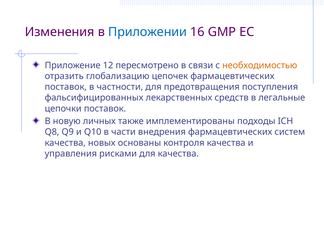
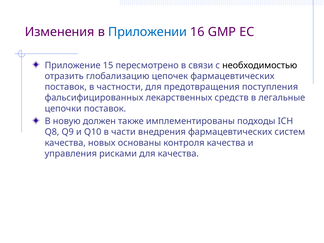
12: 12 -> 15
необходимостью colour: orange -> black
личных: личных -> должен
